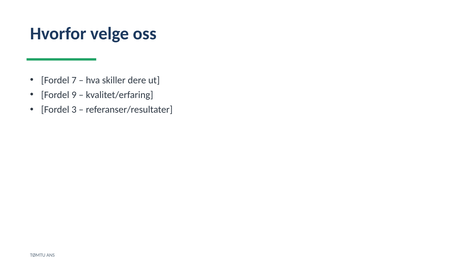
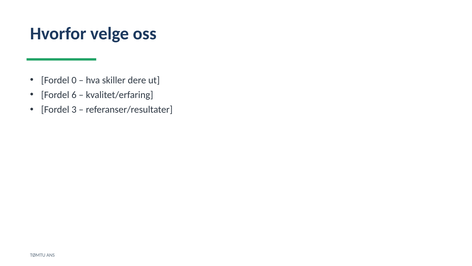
7: 7 -> 0
9: 9 -> 6
